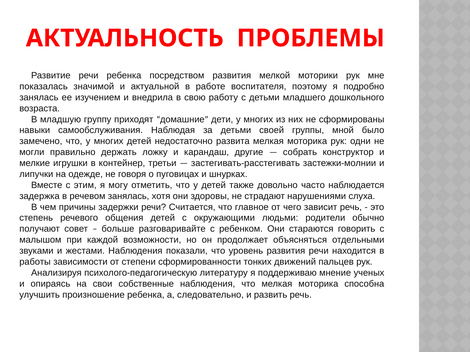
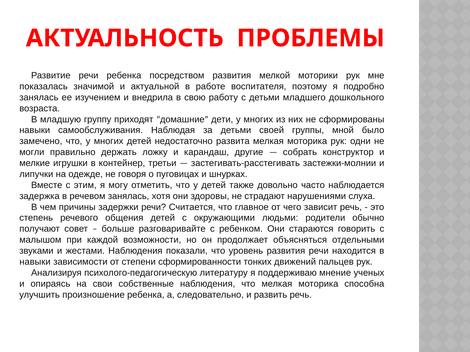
работы at (35, 262): работы -> навыки
